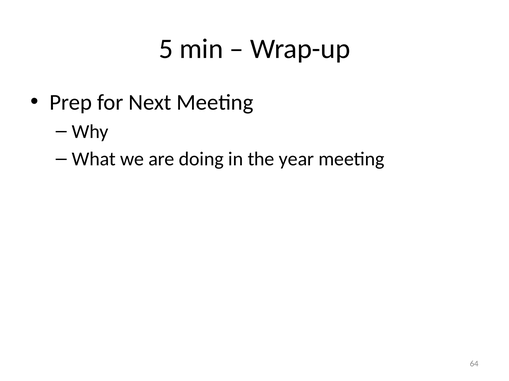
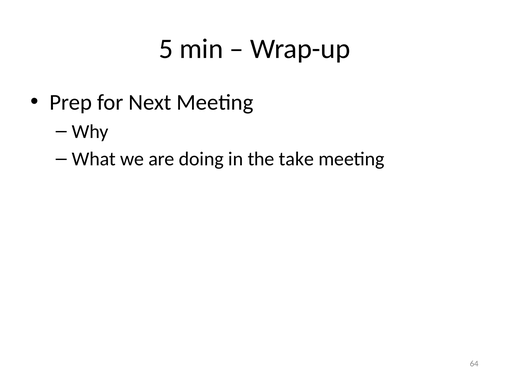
year: year -> take
